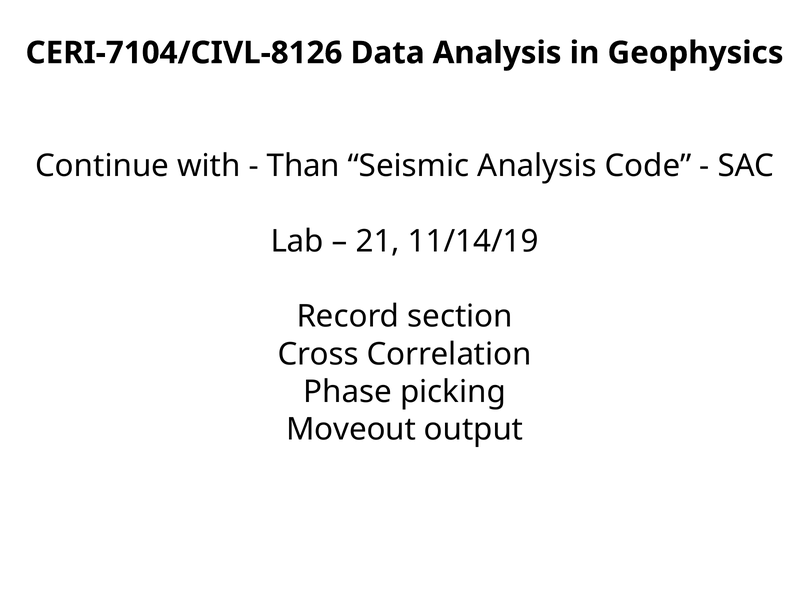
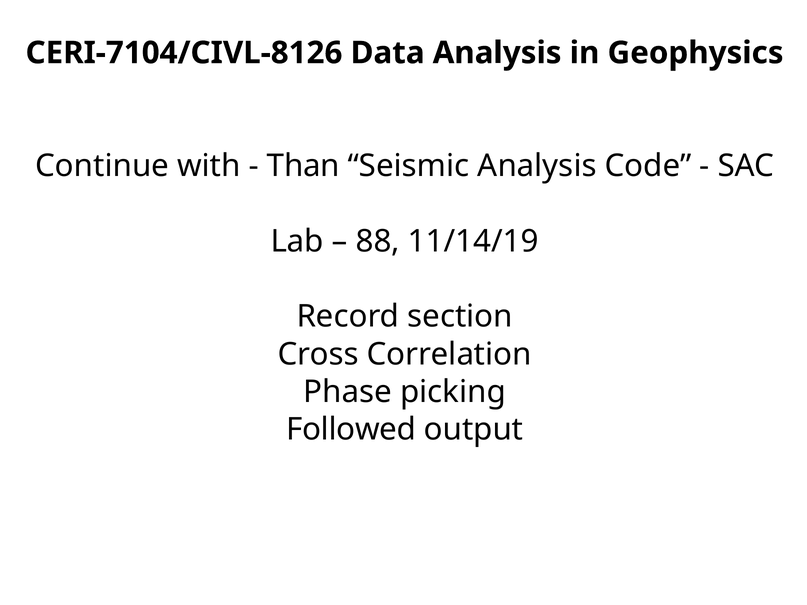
21: 21 -> 88
Moveout: Moveout -> Followed
